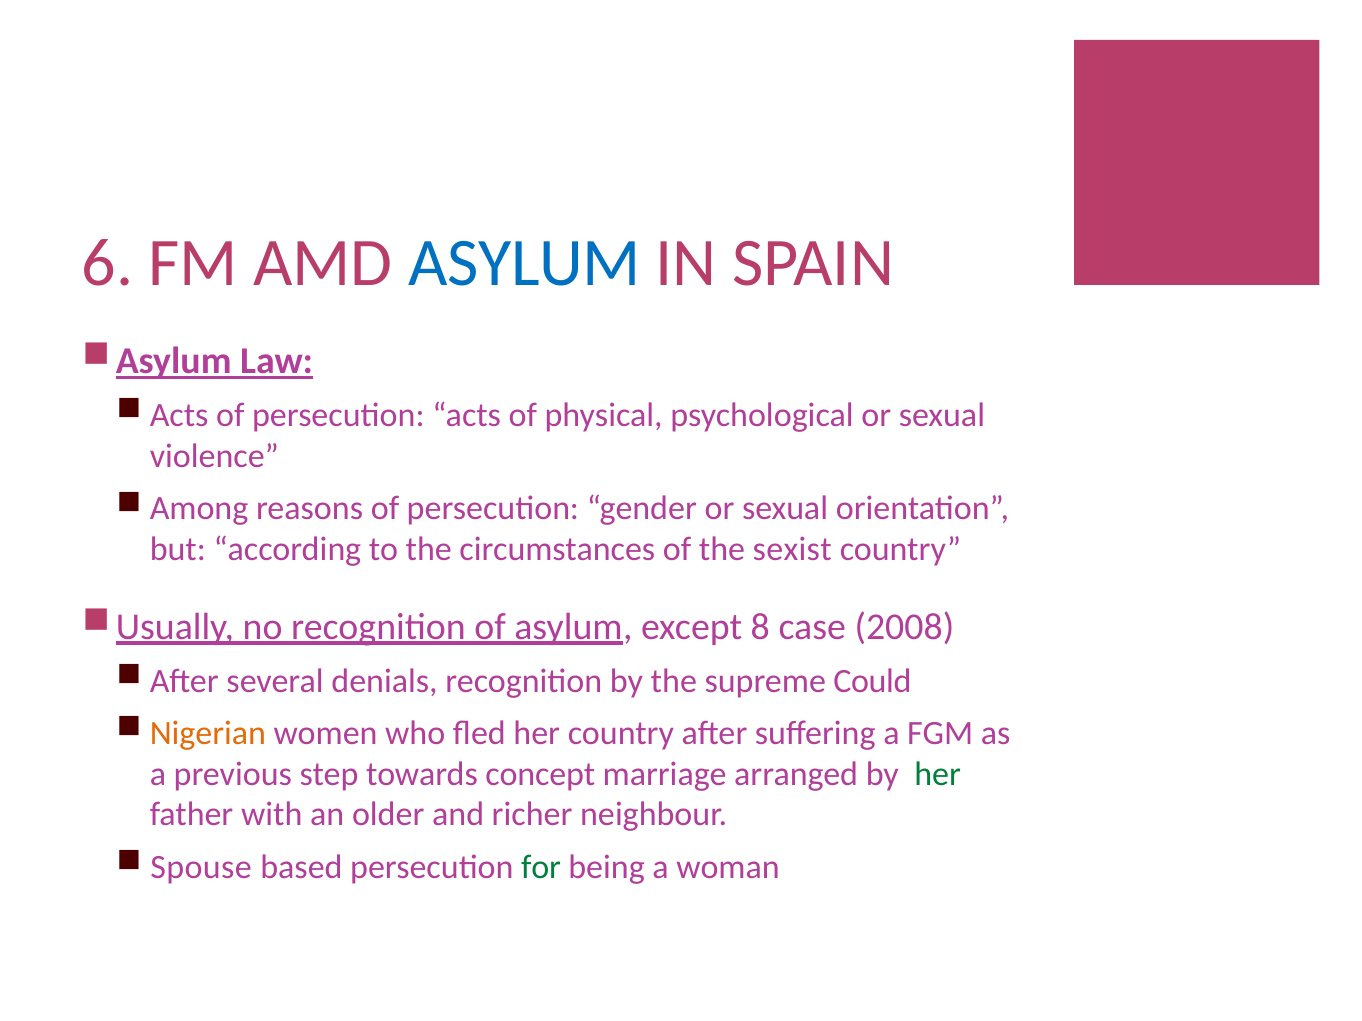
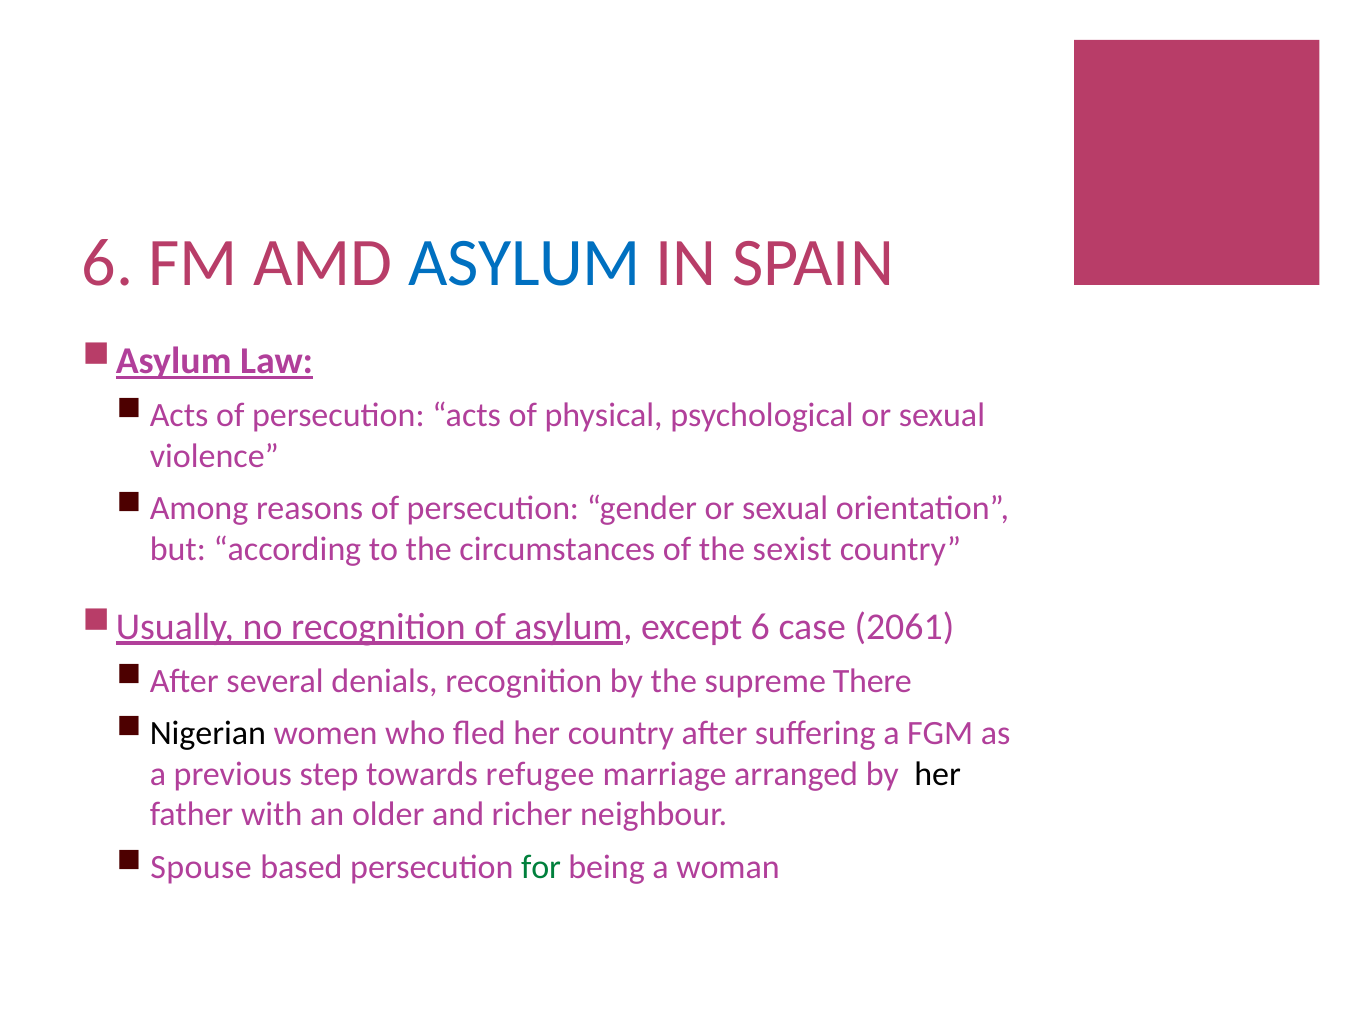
except 8: 8 -> 6
2008: 2008 -> 2061
Could: Could -> There
Nigerian colour: orange -> black
concept: concept -> refugee
her at (938, 774) colour: green -> black
